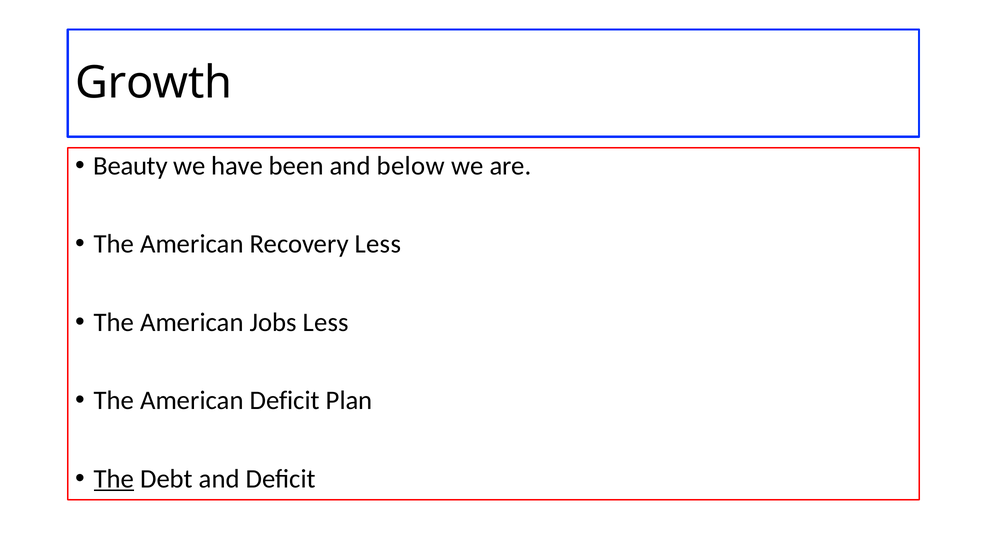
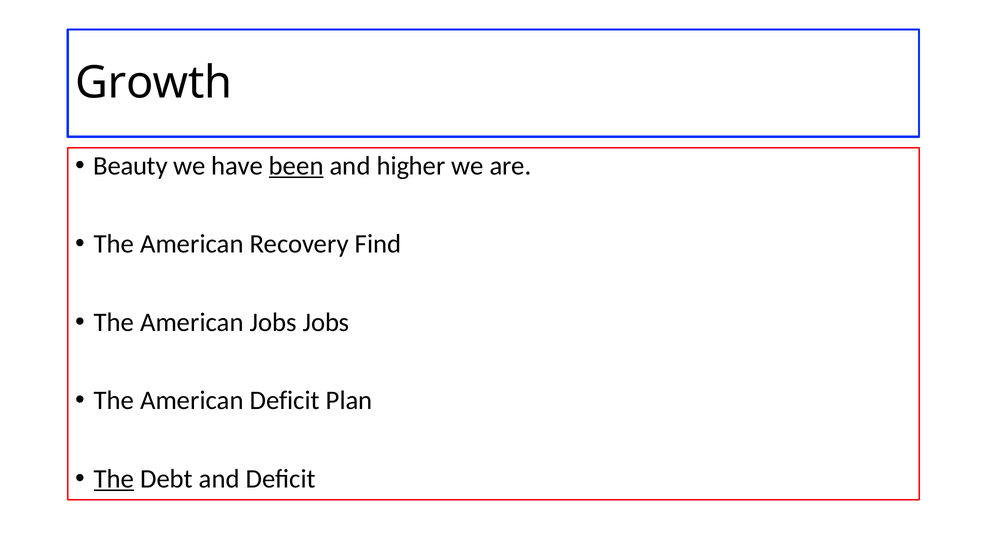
been underline: none -> present
below: below -> higher
Recovery Less: Less -> Find
Jobs Less: Less -> Jobs
